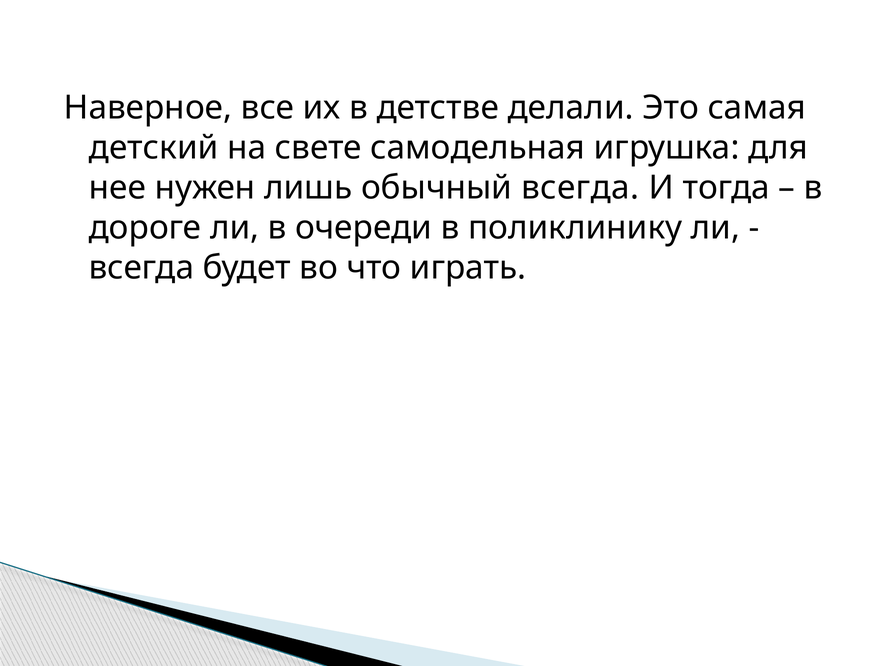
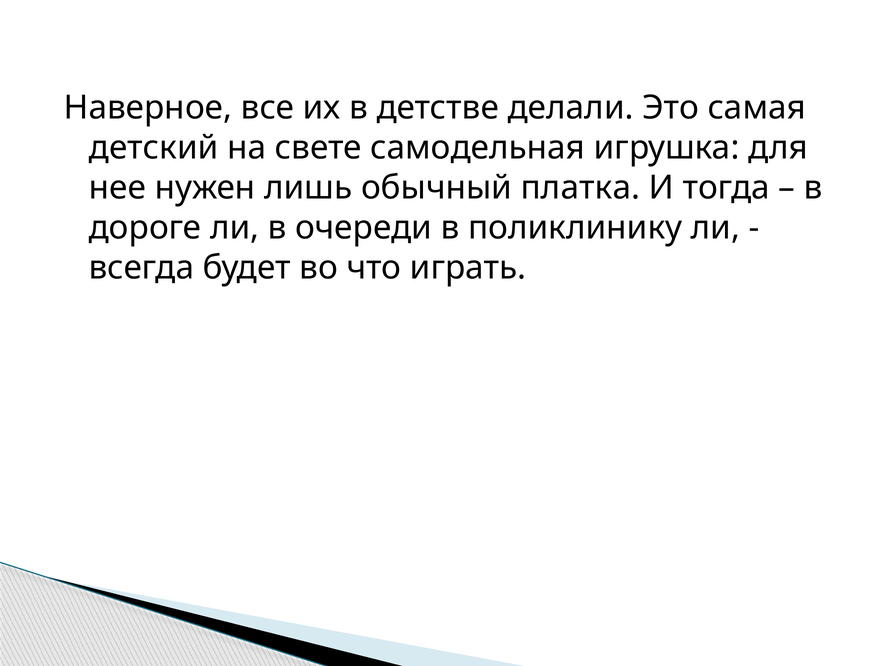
обычный всегда: всегда -> платка
